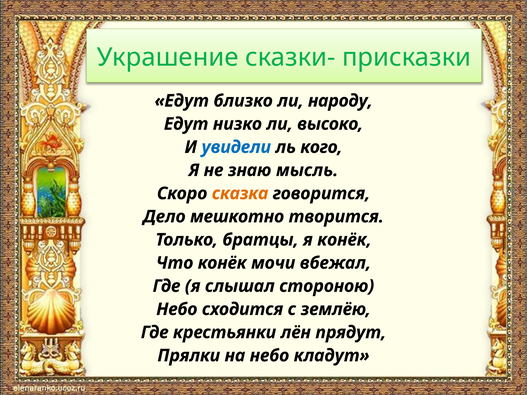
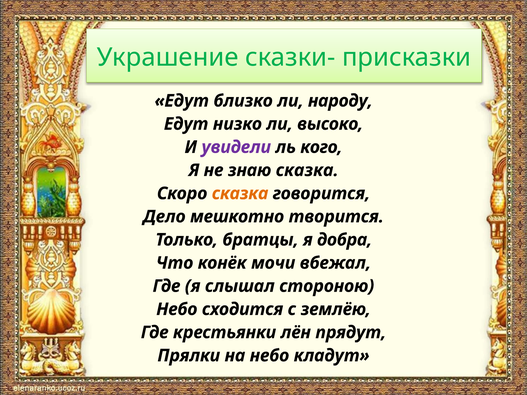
увидели colour: blue -> purple
знаю мысль: мысль -> сказка
я конёк: конёк -> добра
